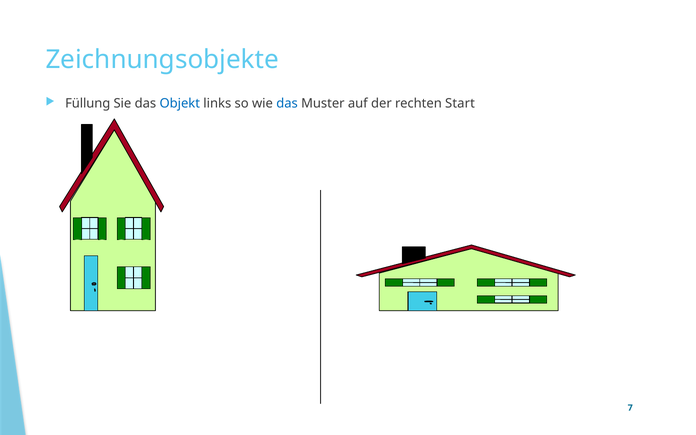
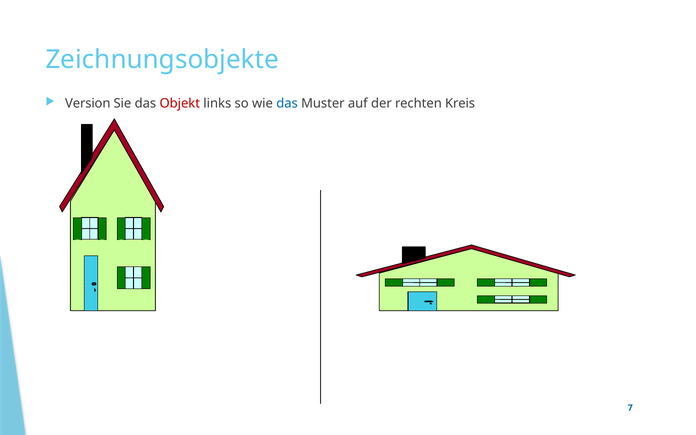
Füllung: Füllung -> Version
Objekt colour: blue -> red
Start: Start -> Kreis
